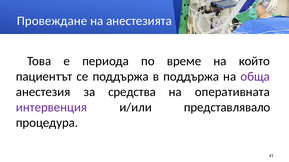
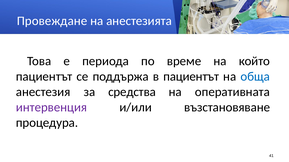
в поддържа: поддържа -> пациентът
обща colour: purple -> blue
представлявало: представлявало -> възстановяване
